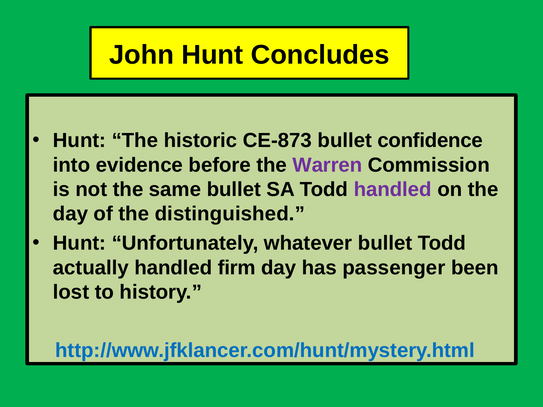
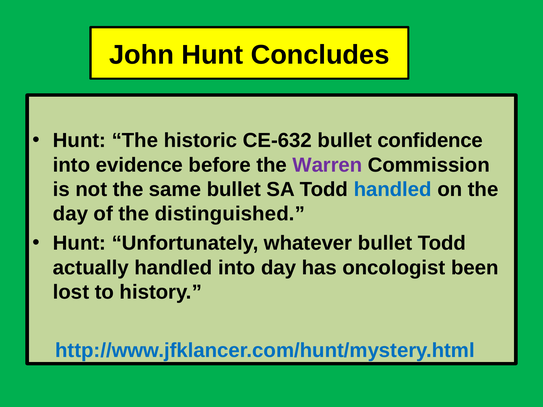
CE-873: CE-873 -> CE-632
handled at (393, 190) colour: purple -> blue
handled firm: firm -> into
passenger: passenger -> oncologist
